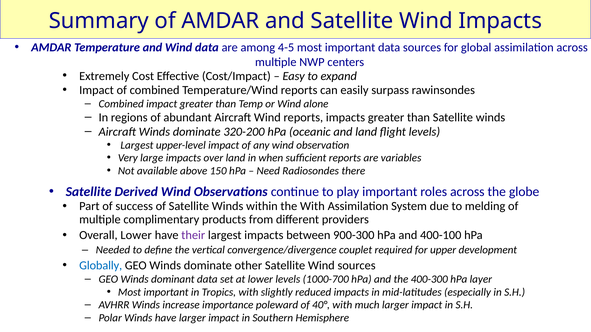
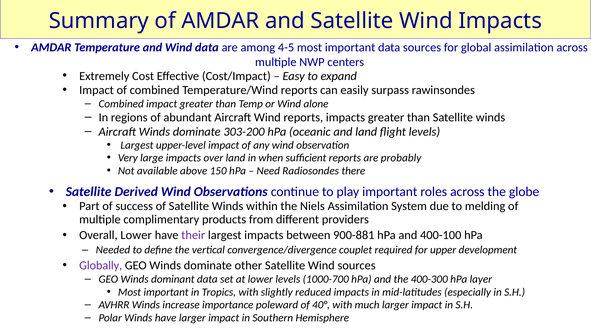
320-200: 320-200 -> 303-200
variables: variables -> probably
the With: With -> Niels
900-300: 900-300 -> 900-881
Globally colour: blue -> purple
